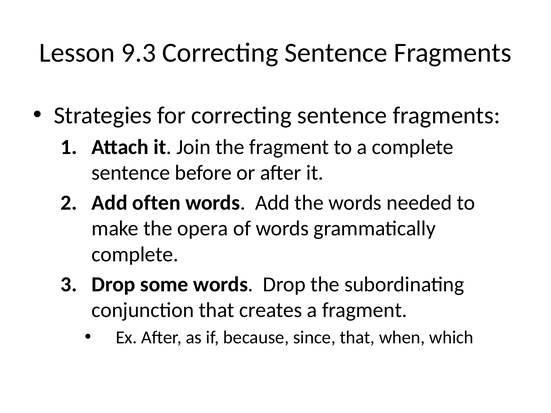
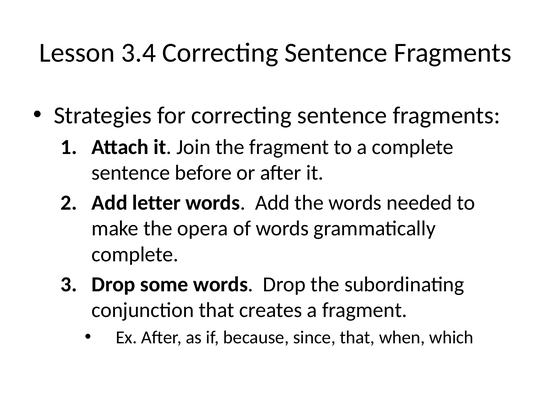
9.3: 9.3 -> 3.4
often: often -> letter
